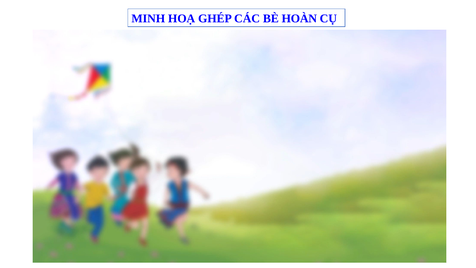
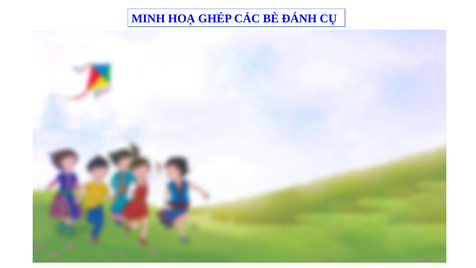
HOÀN: HOÀN -> ĐÁNH
